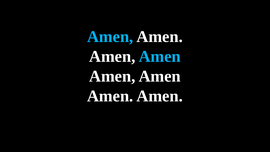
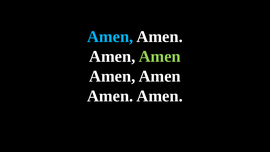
Amen at (160, 56) colour: light blue -> light green
